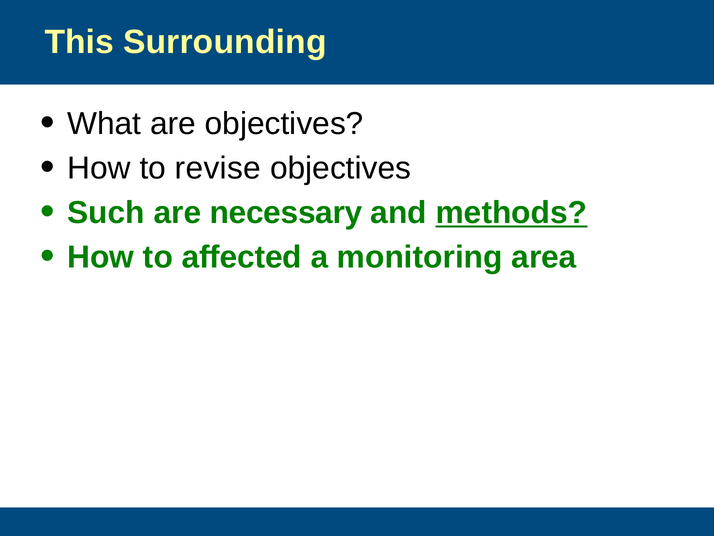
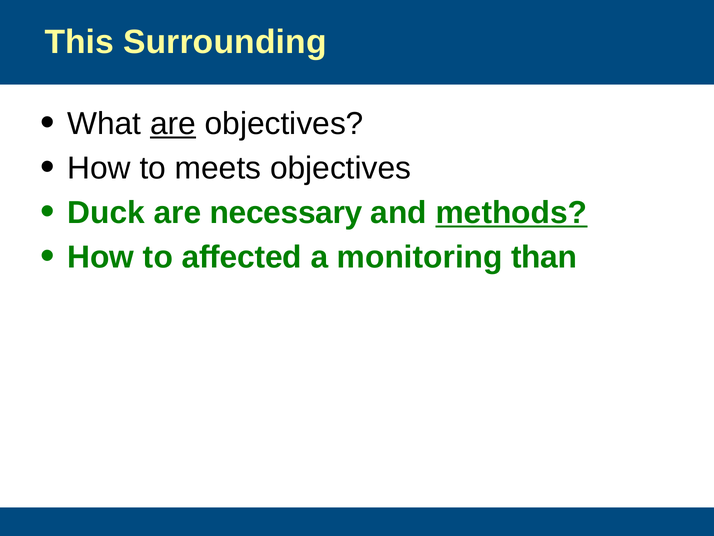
are at (173, 124) underline: none -> present
revise: revise -> meets
Such: Such -> Duck
area: area -> than
